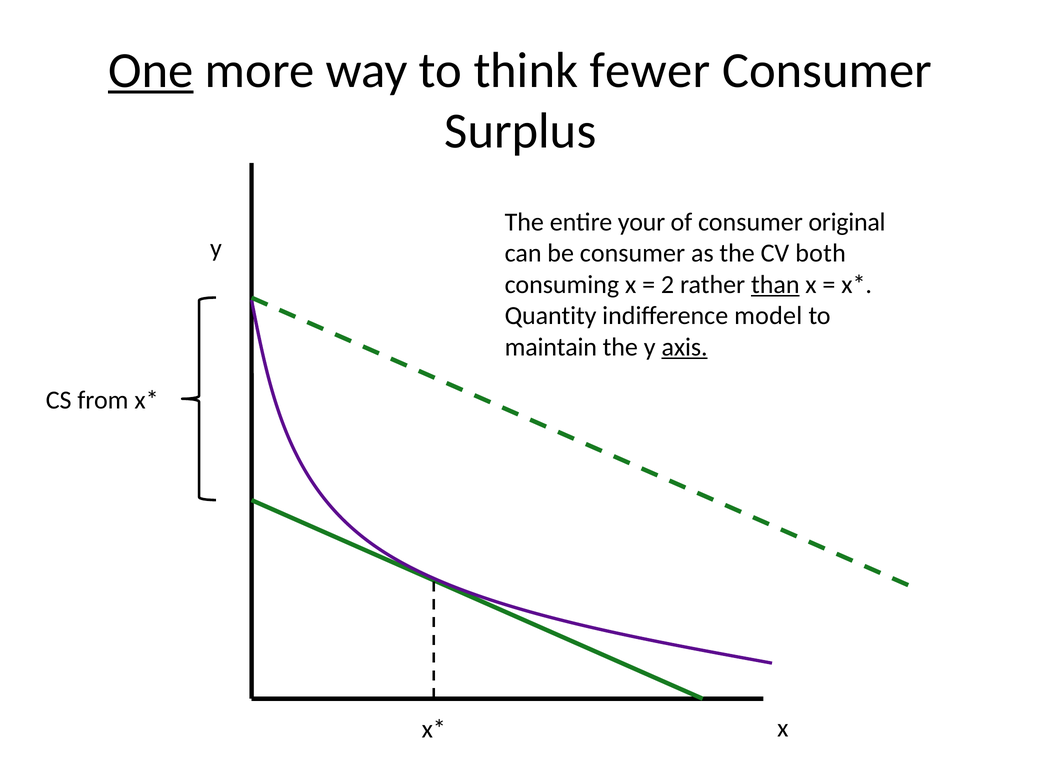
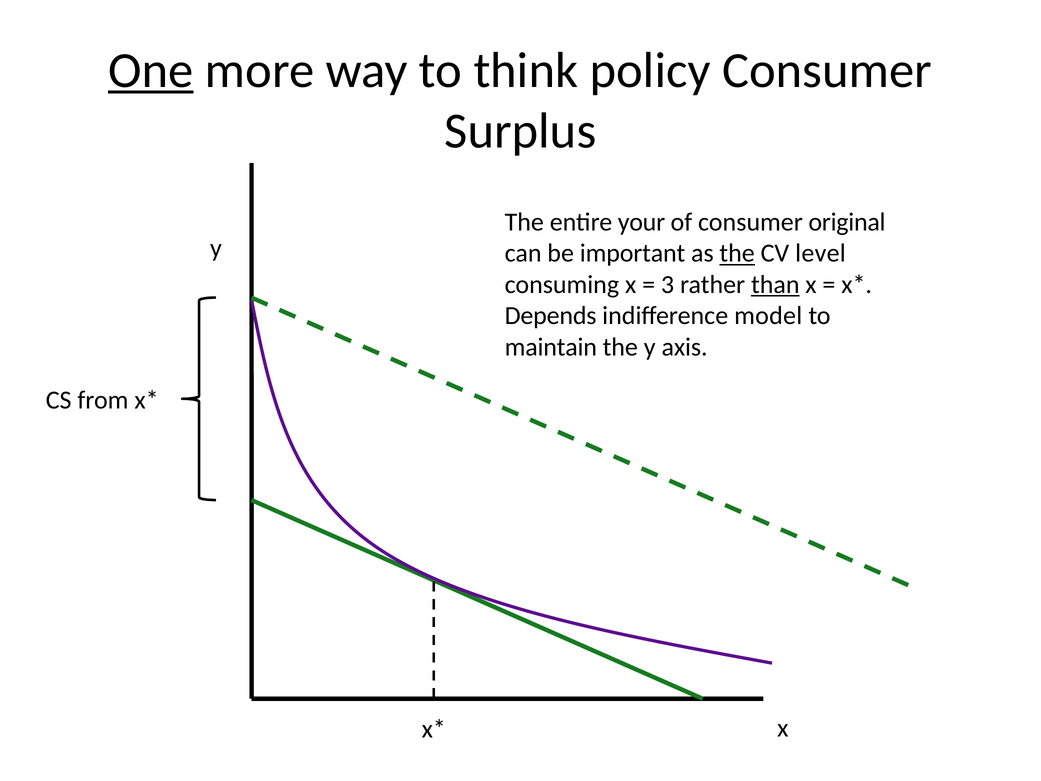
fewer: fewer -> policy
be consumer: consumer -> important
the at (737, 253) underline: none -> present
both: both -> level
2: 2 -> 3
Quantity: Quantity -> Depends
axis underline: present -> none
